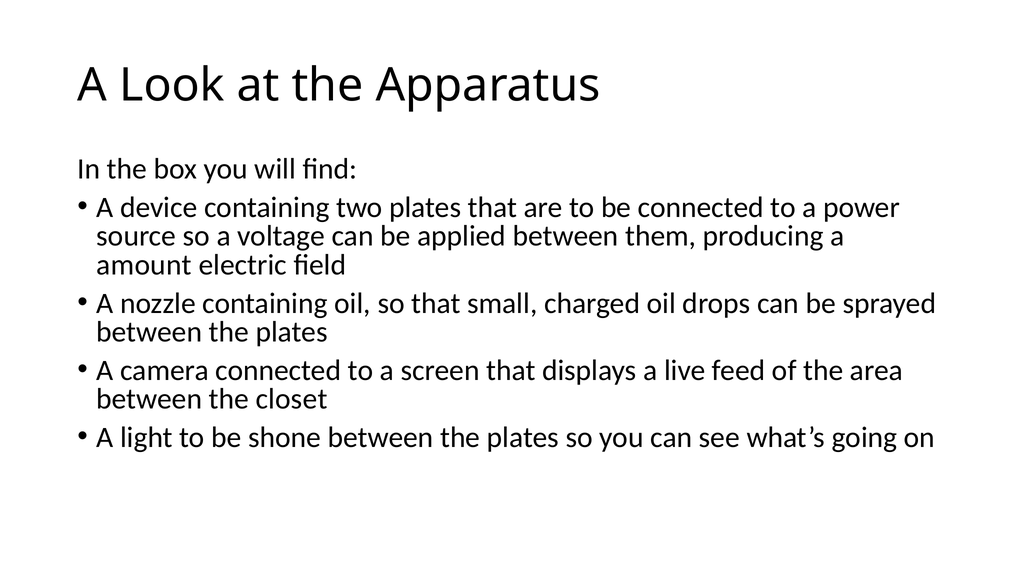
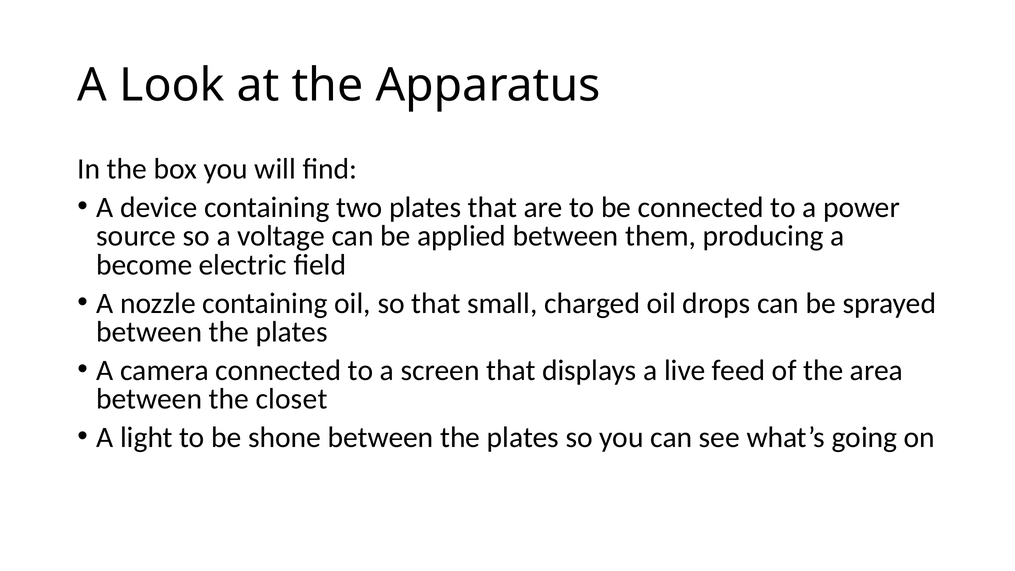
amount: amount -> become
